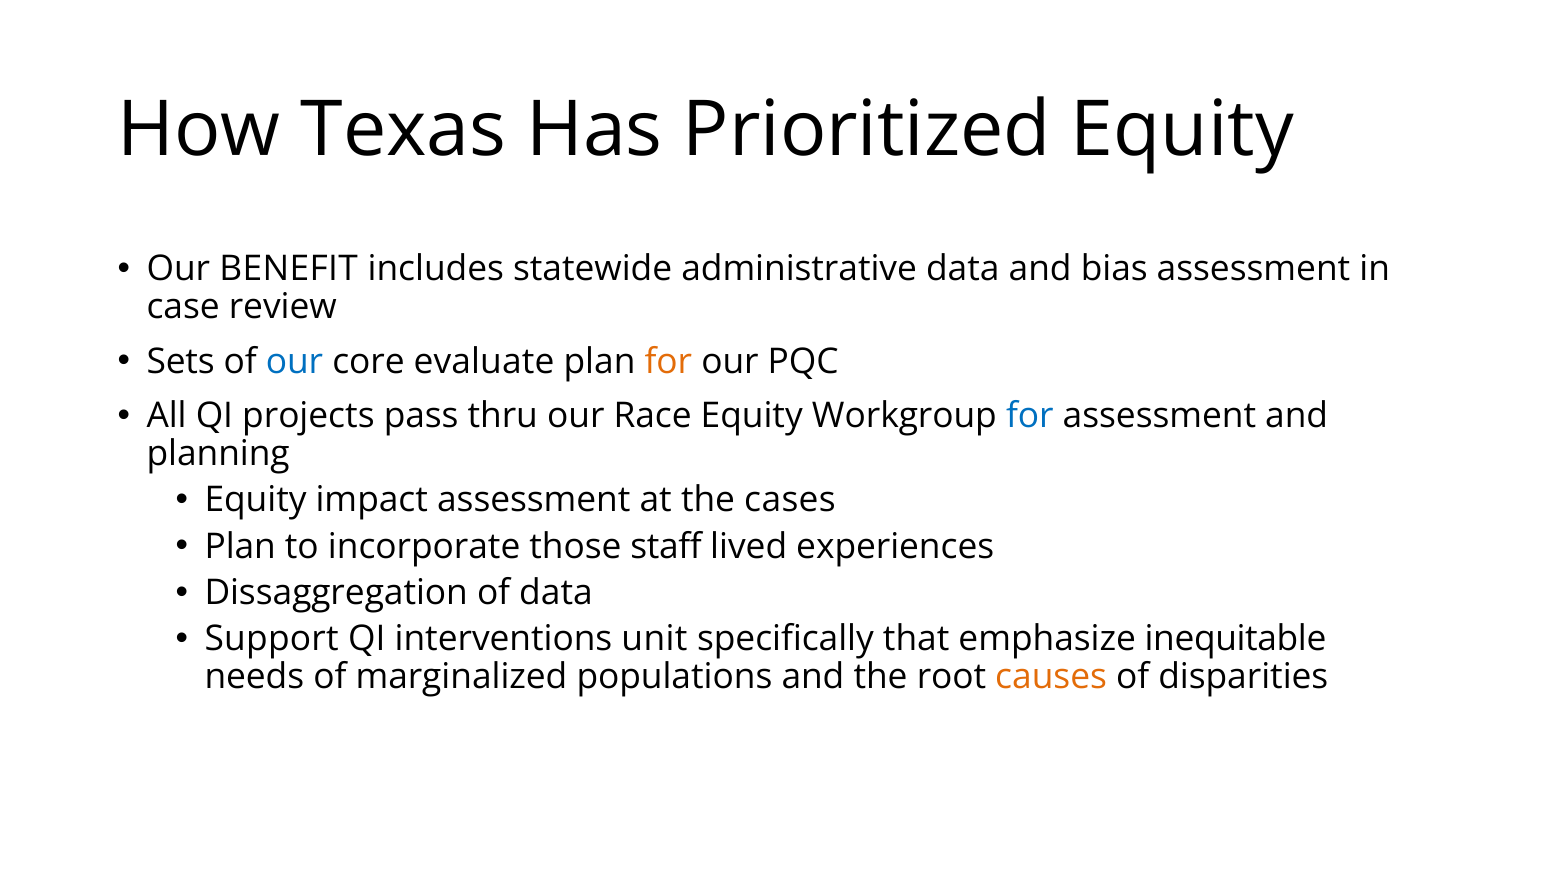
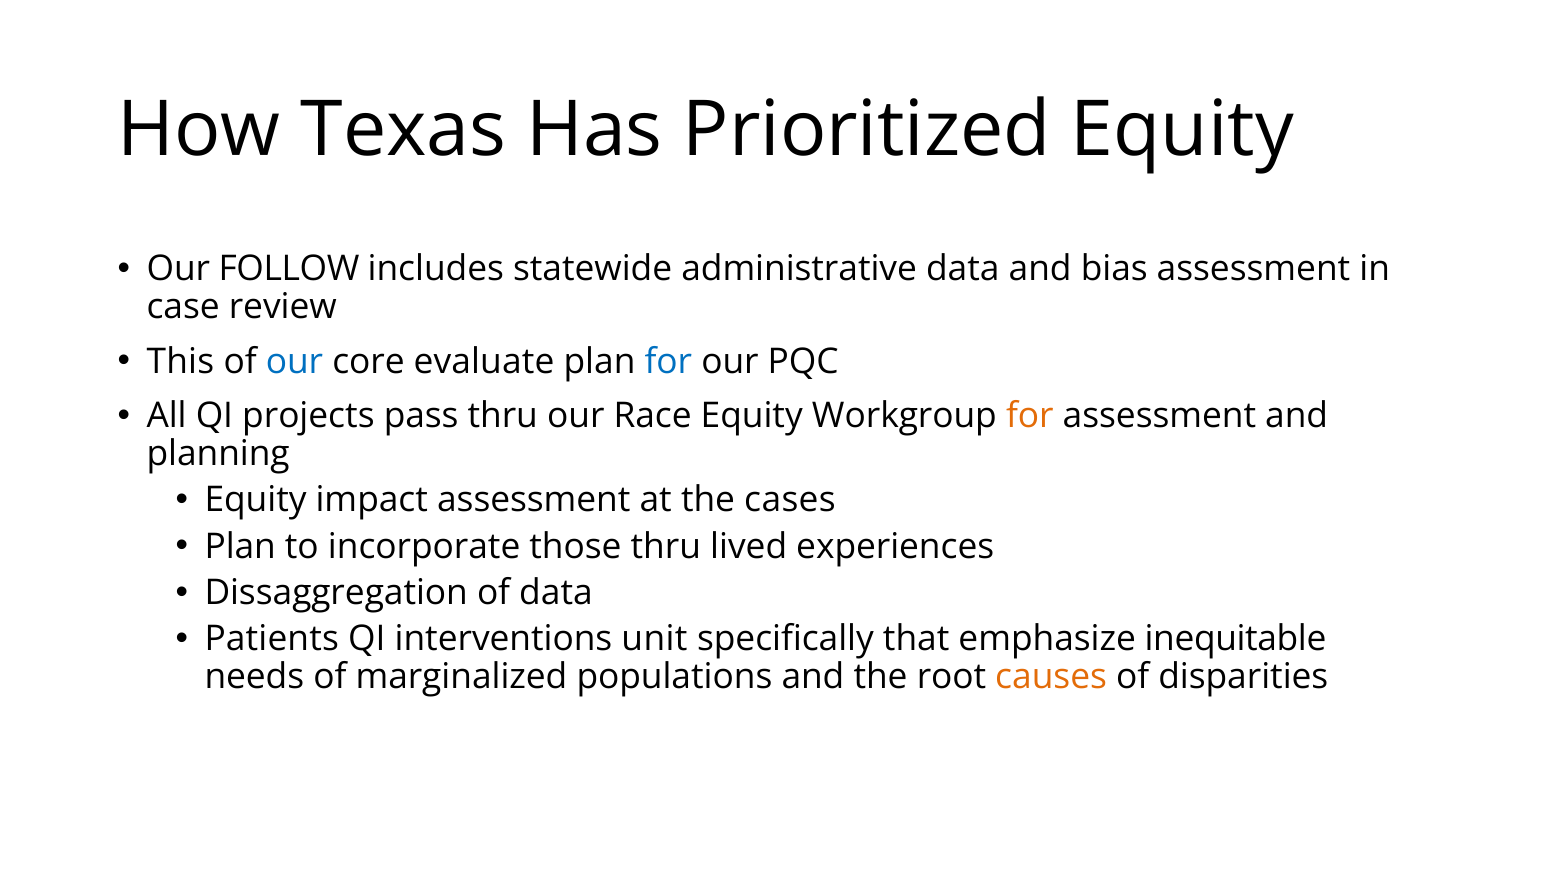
BENEFIT: BENEFIT -> FOLLOW
Sets: Sets -> This
for at (668, 361) colour: orange -> blue
for at (1030, 416) colour: blue -> orange
those staff: staff -> thru
Support: Support -> Patients
